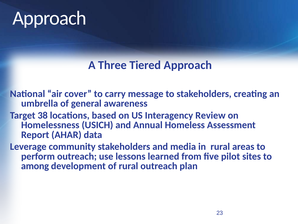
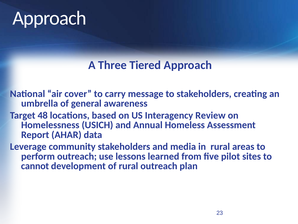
38: 38 -> 48
among: among -> cannot
